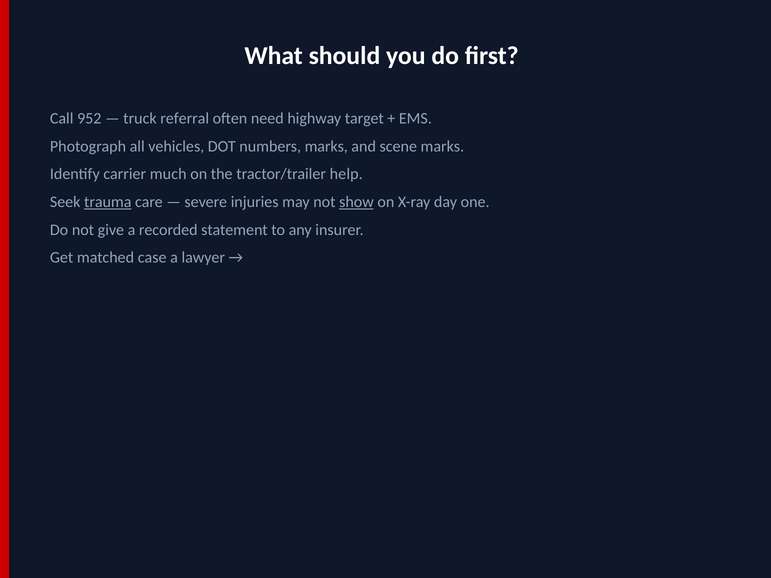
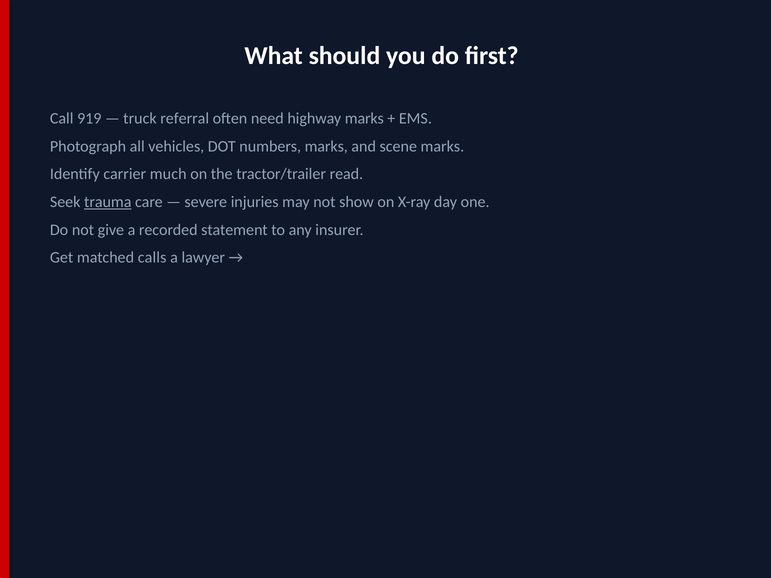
952: 952 -> 919
highway target: target -> marks
help: help -> read
show underline: present -> none
case: case -> calls
